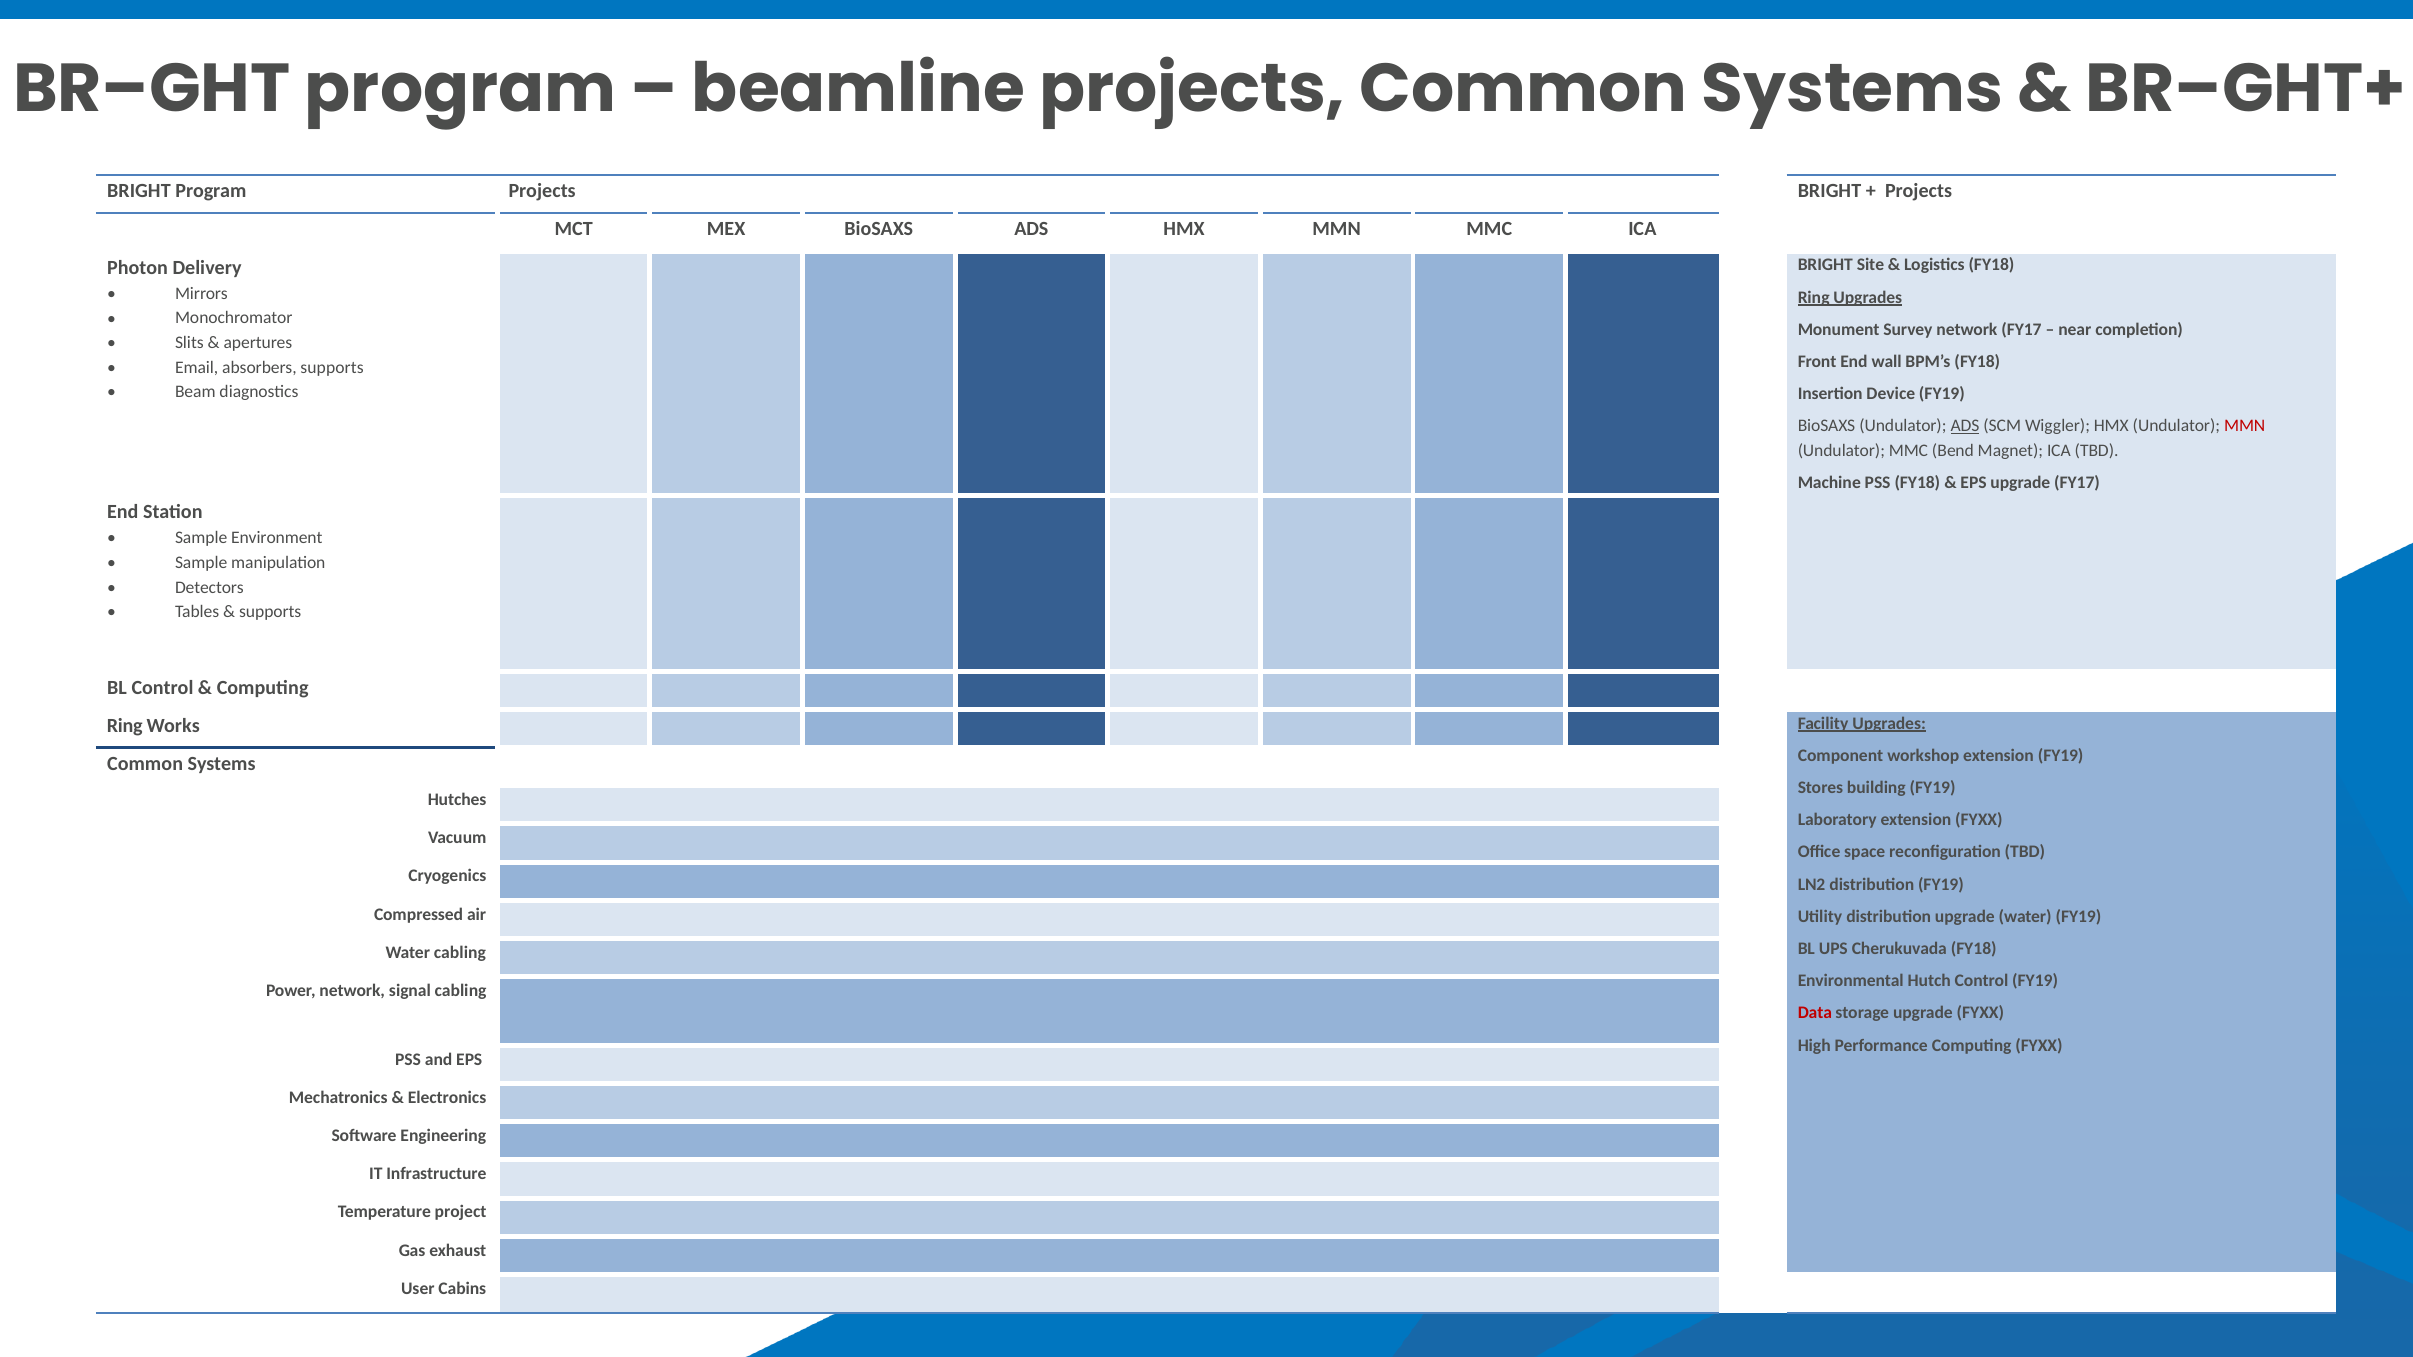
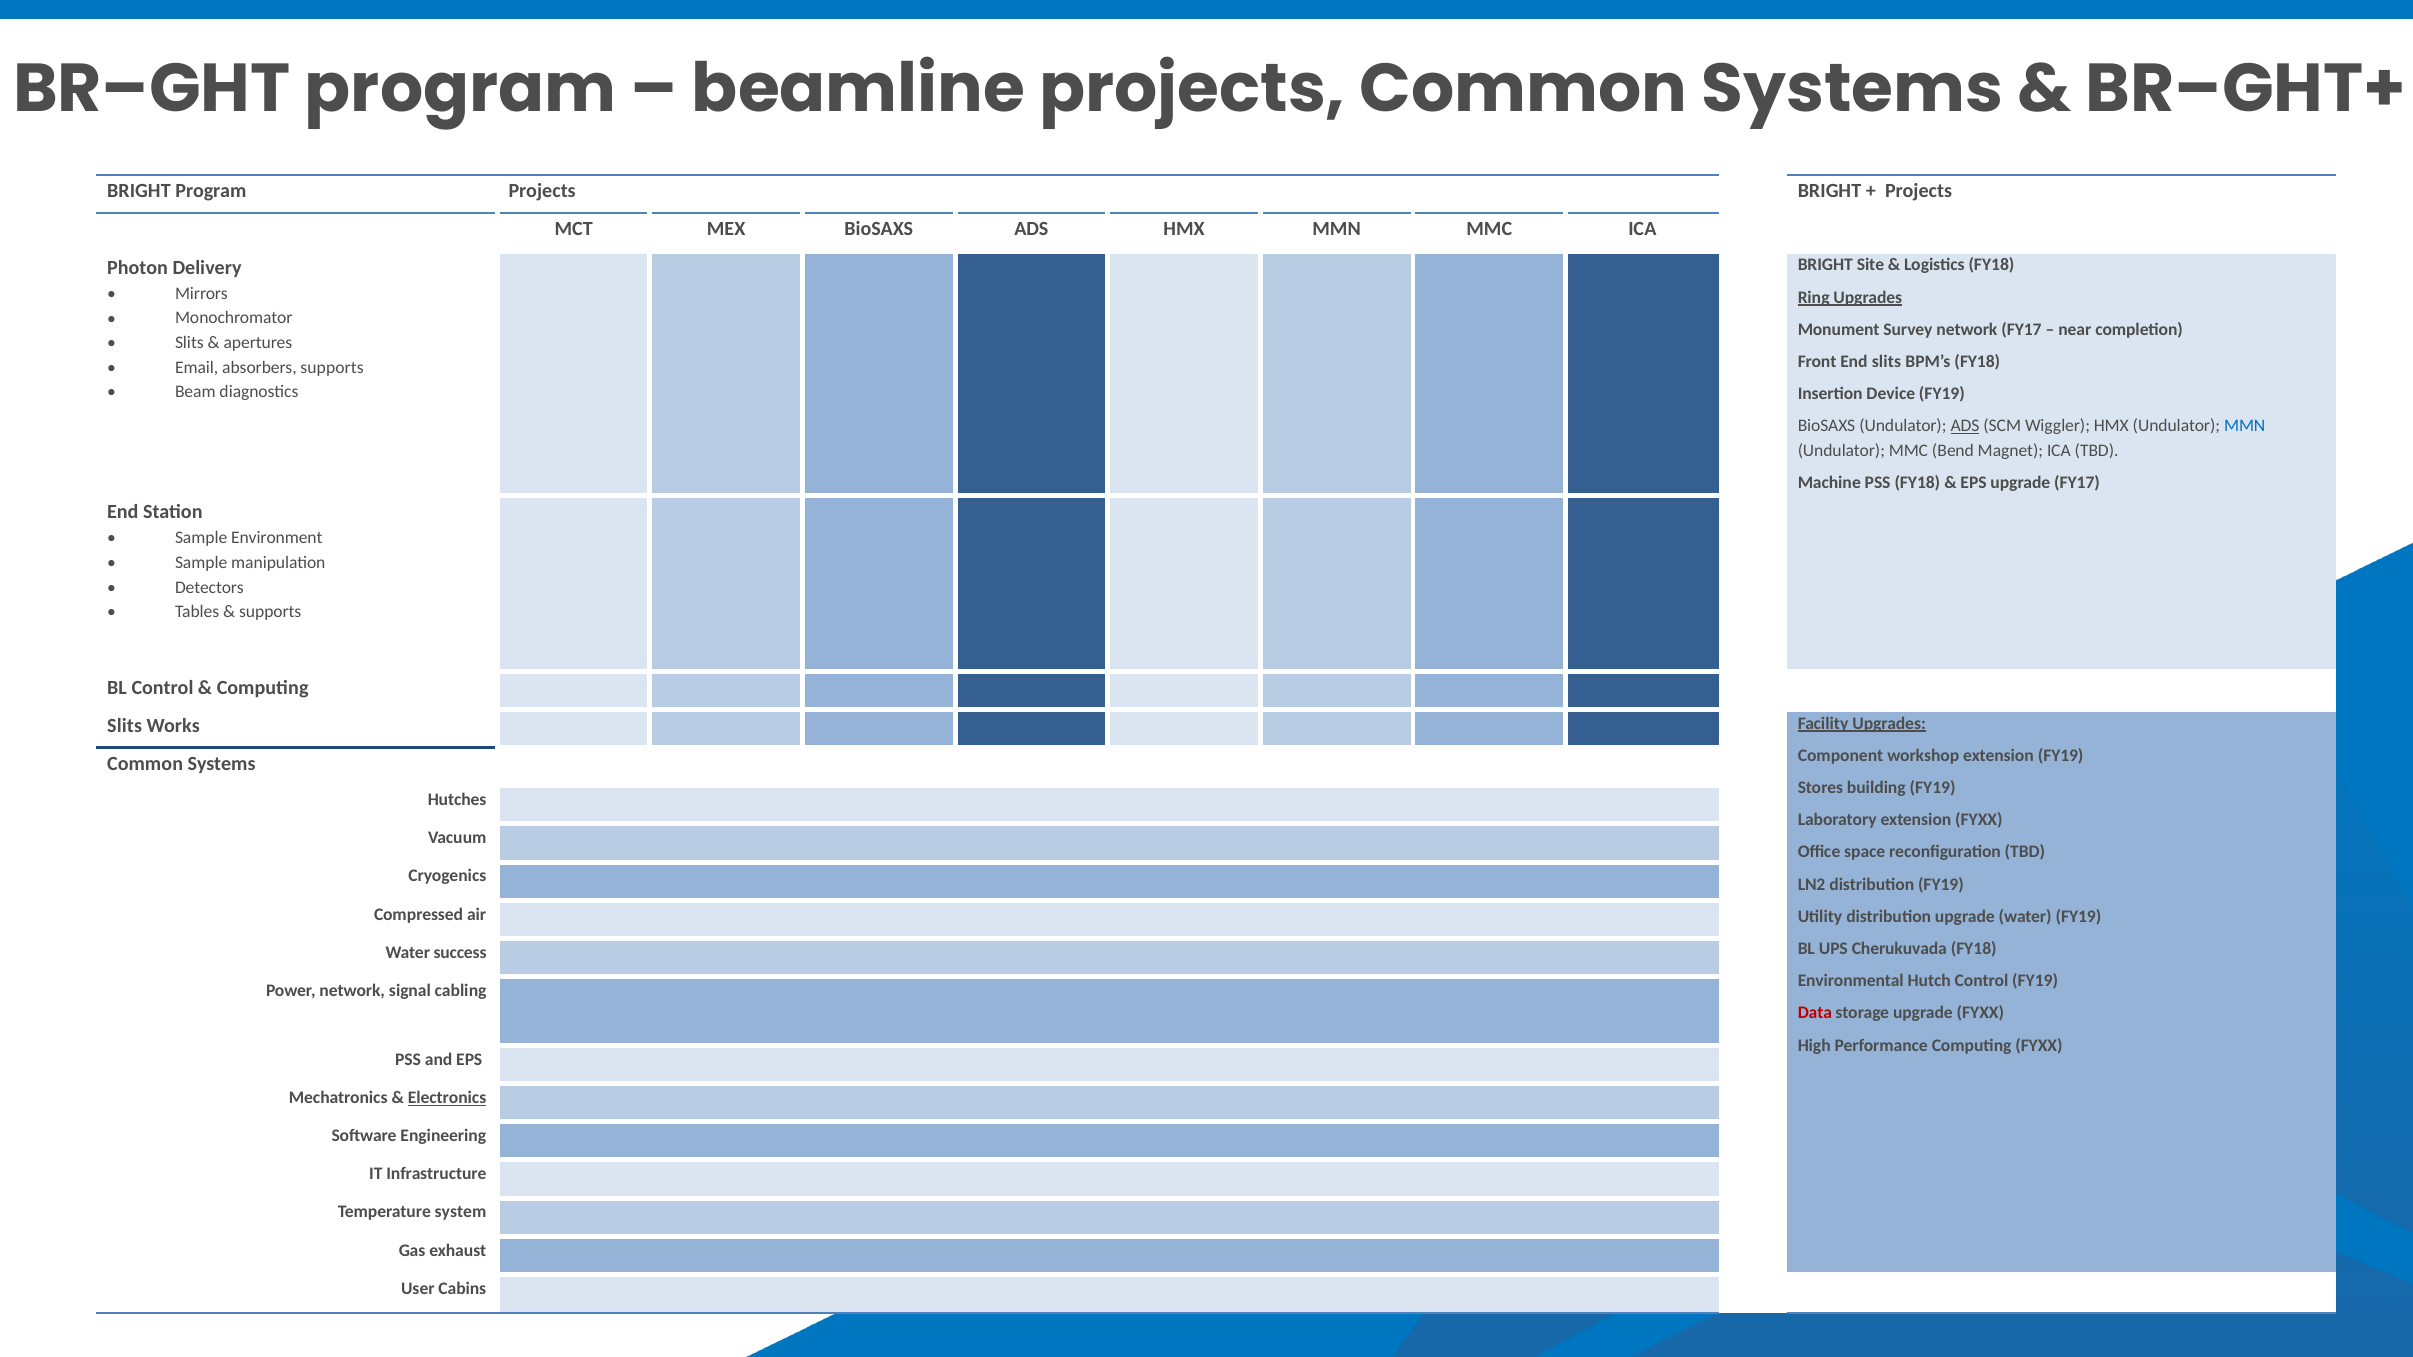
End wall: wall -> slits
MMN at (2245, 426) colour: red -> blue
Ring at (125, 726): Ring -> Slits
Water cabling: cabling -> success
Electronics underline: none -> present
project: project -> system
